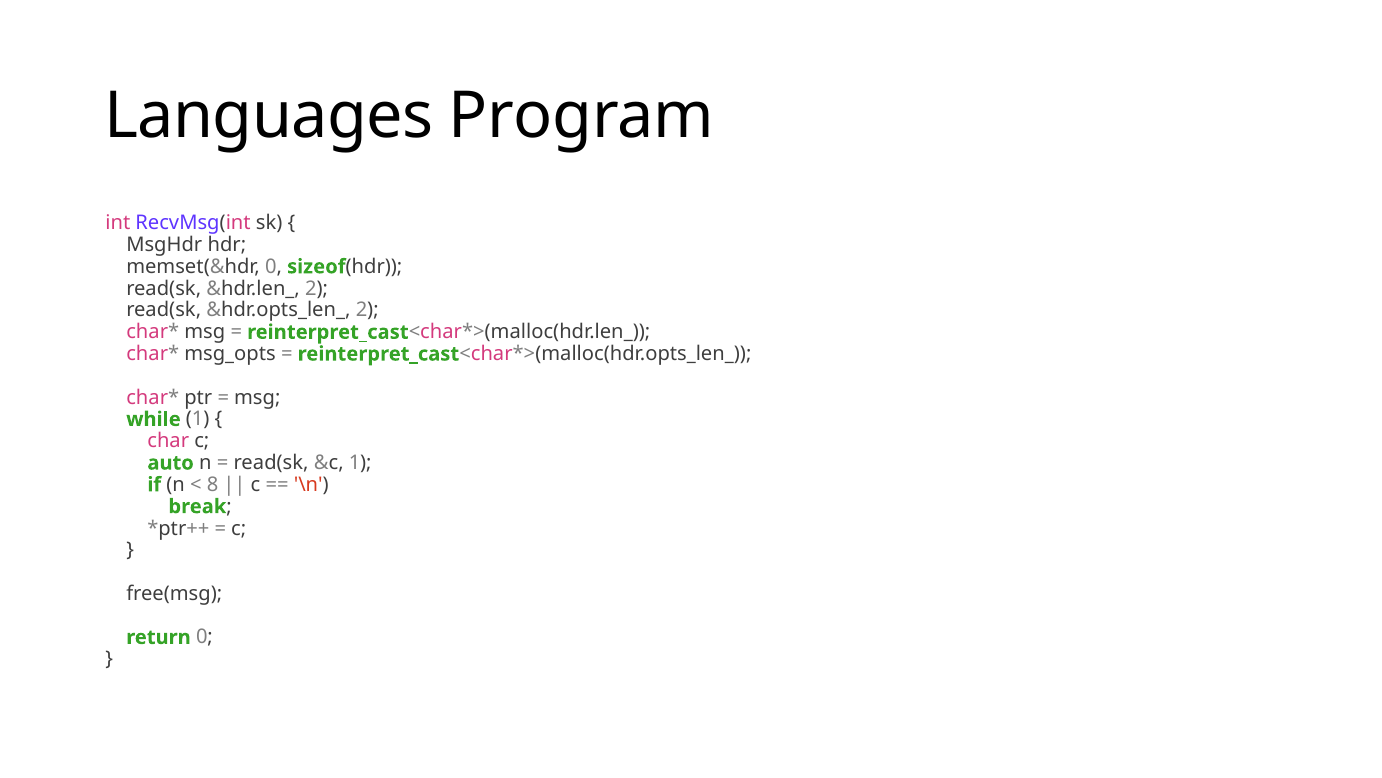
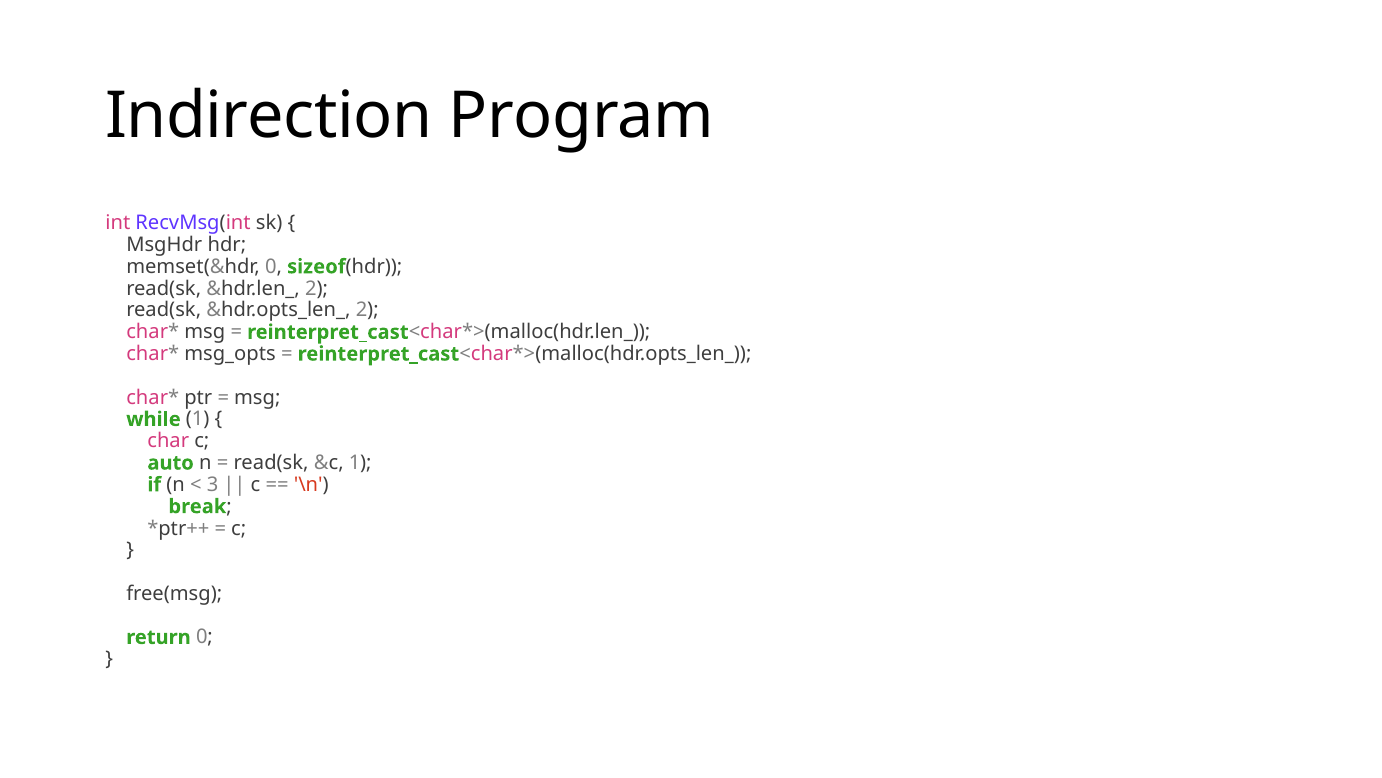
Languages: Languages -> Indirection
8: 8 -> 3
